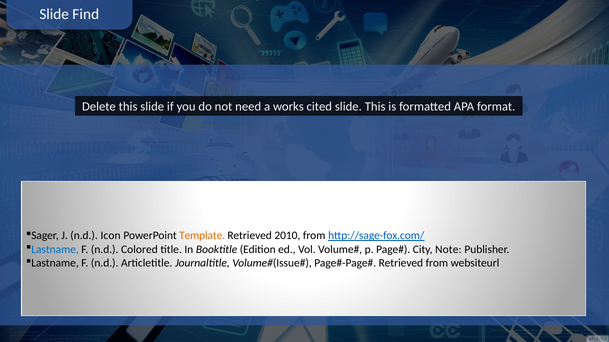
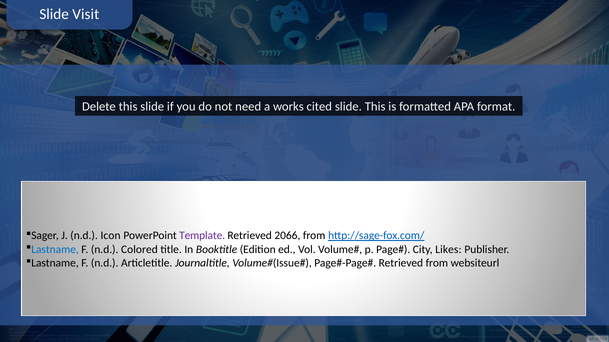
Find: Find -> Visit
Template colour: orange -> purple
2010: 2010 -> 2066
Note: Note -> Likes
